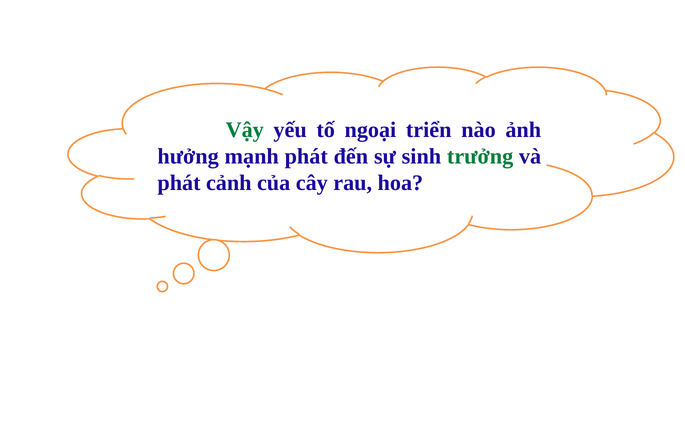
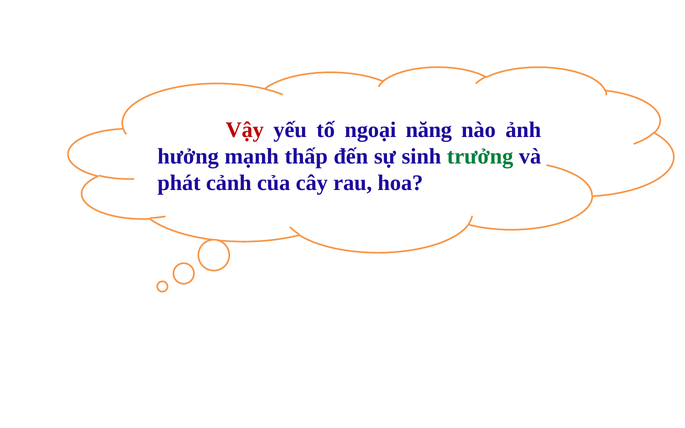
Vậy colour: green -> red
triển: triển -> năng
mạnh phát: phát -> thấp
